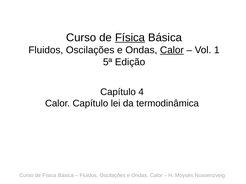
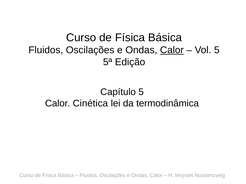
Física at (130, 38) underline: present -> none
Vol 1: 1 -> 5
Capítulo 4: 4 -> 5
Calor Capítulo: Capítulo -> Cinética
